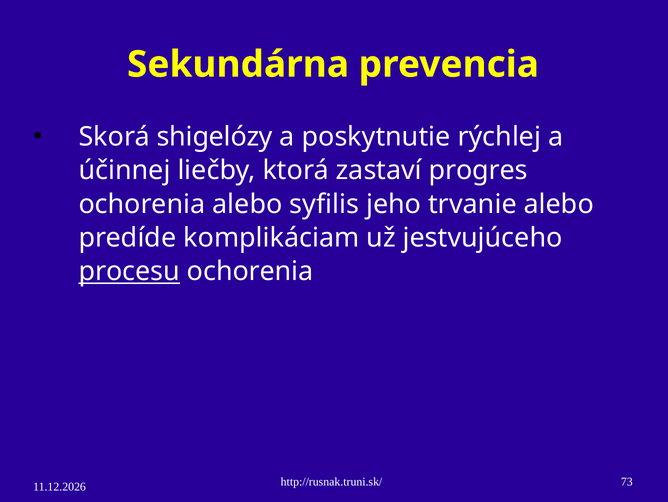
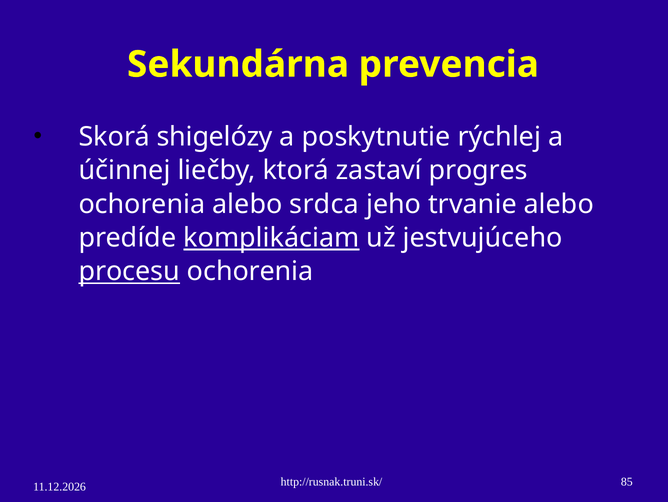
syfilis: syfilis -> srdca
komplikáciam underline: none -> present
73: 73 -> 85
